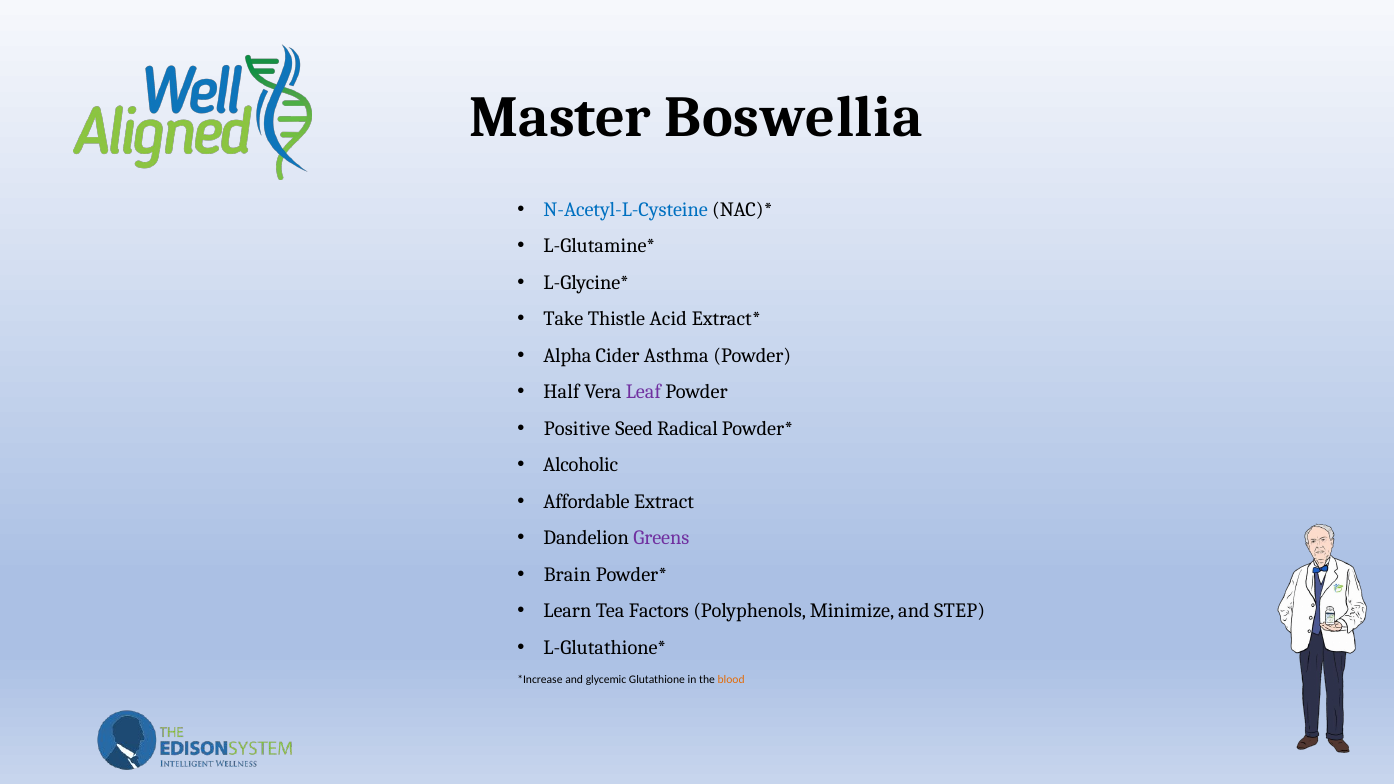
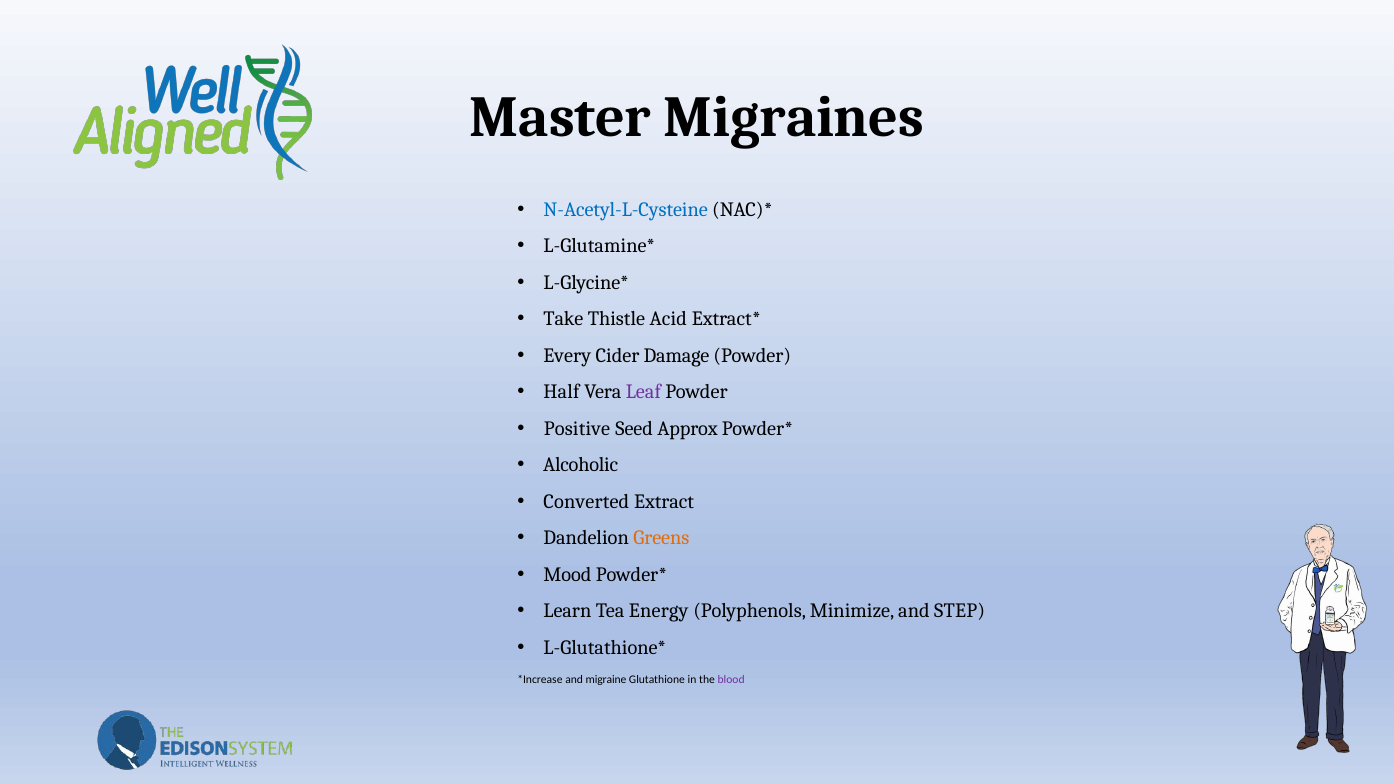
Boswellia: Boswellia -> Migraines
Alpha: Alpha -> Every
Asthma: Asthma -> Damage
Radical: Radical -> Approx
Affordable: Affordable -> Converted
Greens colour: purple -> orange
Brain: Brain -> Mood
Factors: Factors -> Energy
glycemic: glycemic -> migraine
blood colour: orange -> purple
